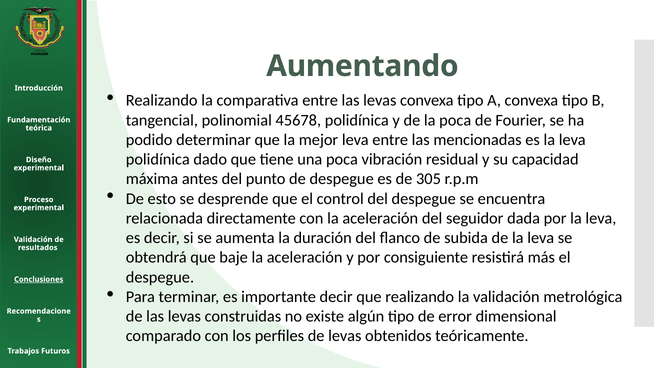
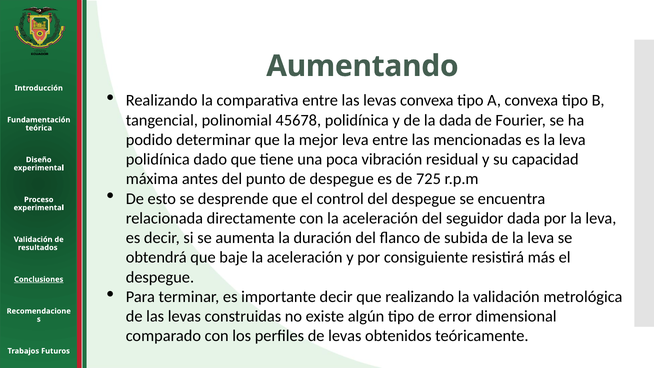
la poca: poca -> dada
305: 305 -> 725
